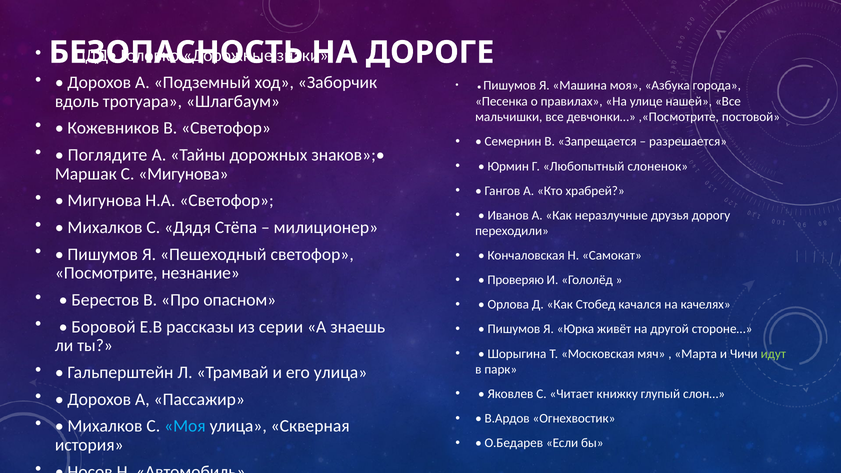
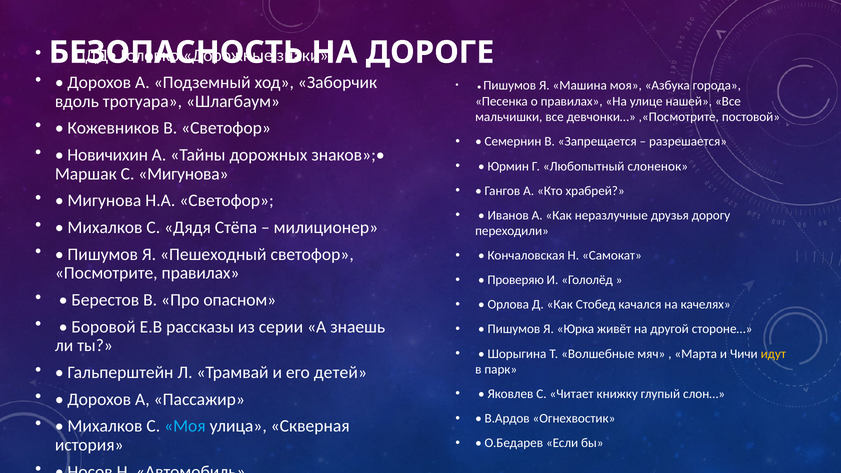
Поглядите: Поглядите -> Новичихин
Посмотрите незнание: незнание -> правилах
Московская: Московская -> Волшебные
идут colour: light green -> yellow
его улица: улица -> детей
